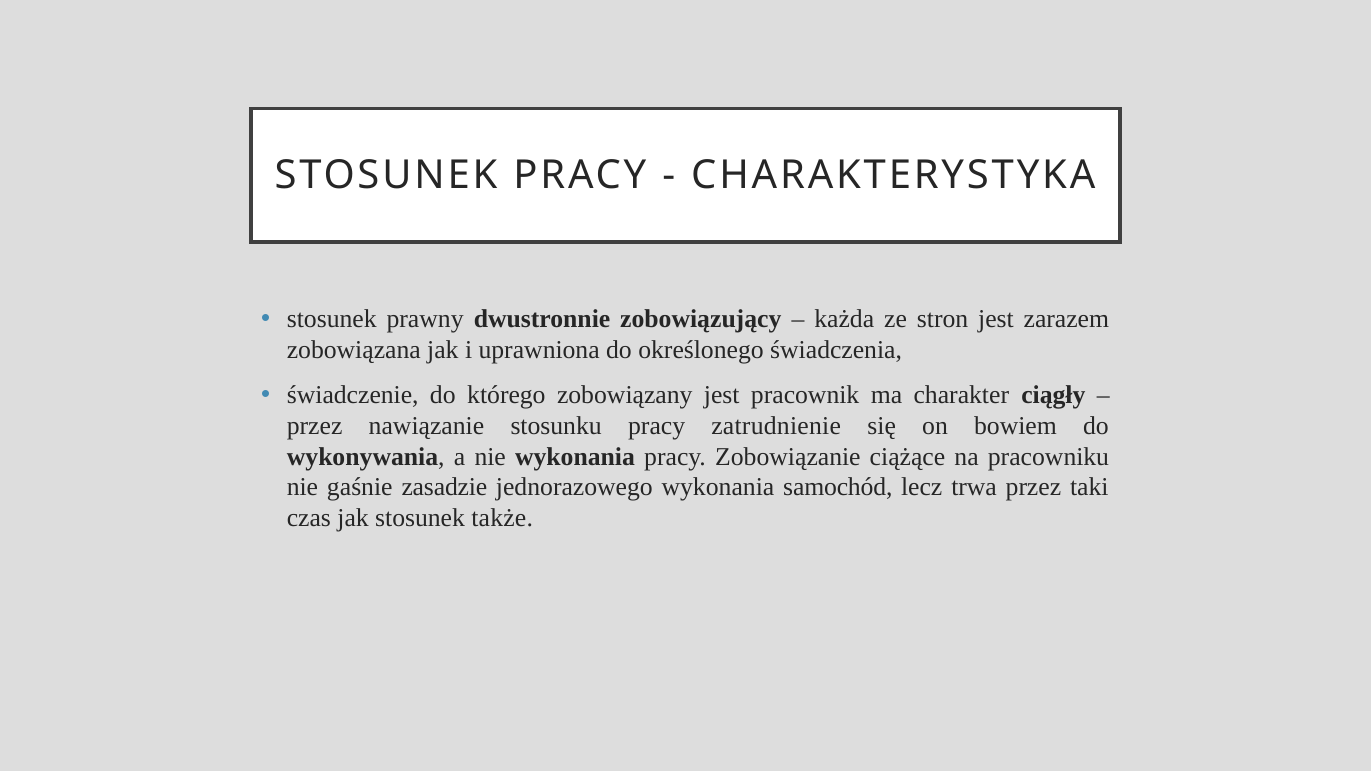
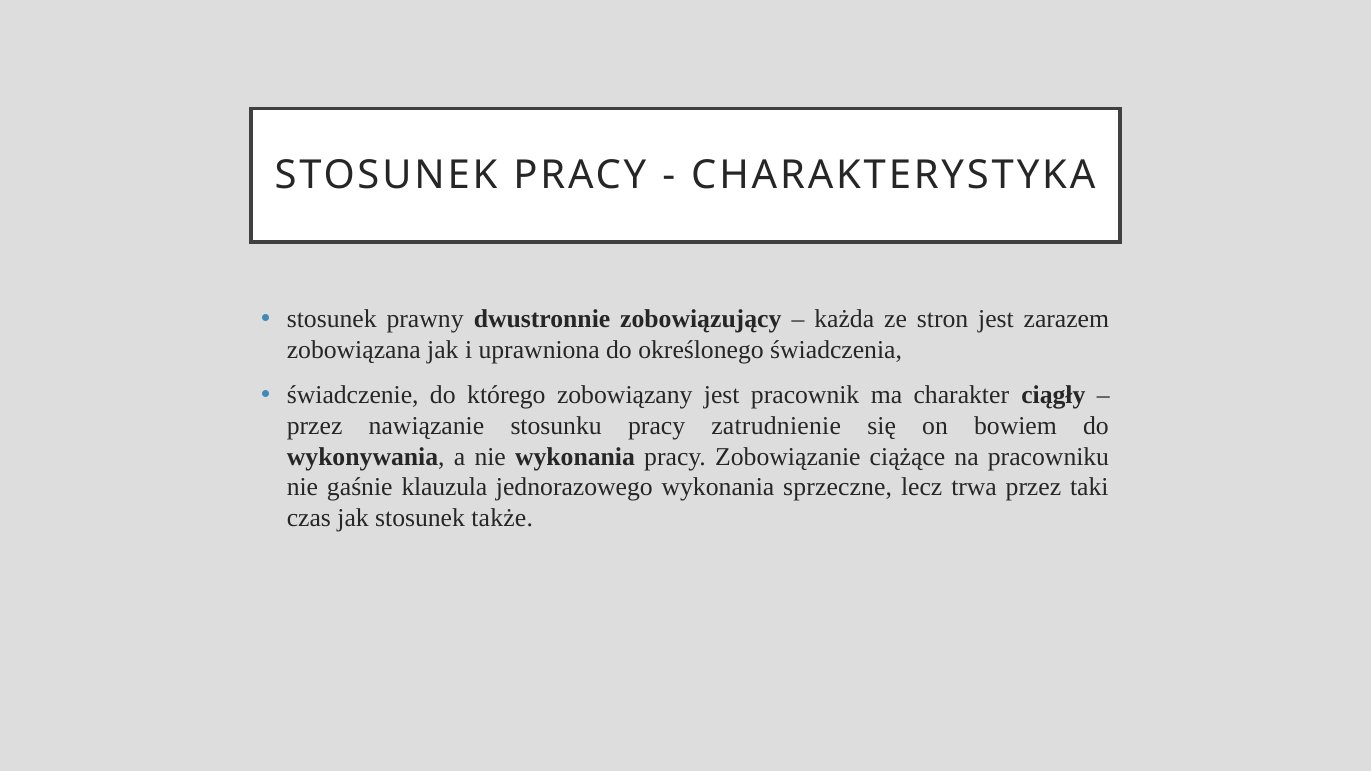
zasadzie: zasadzie -> klauzula
samochód: samochód -> sprzeczne
